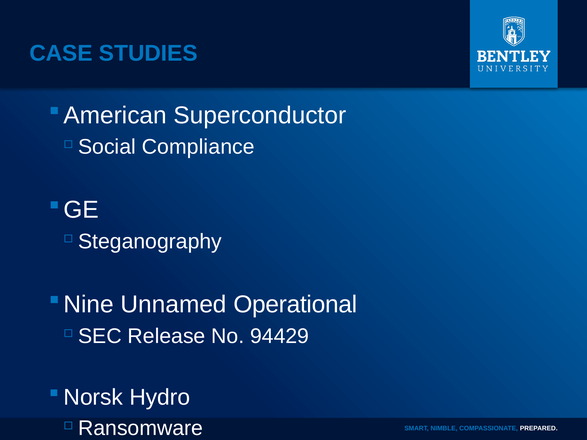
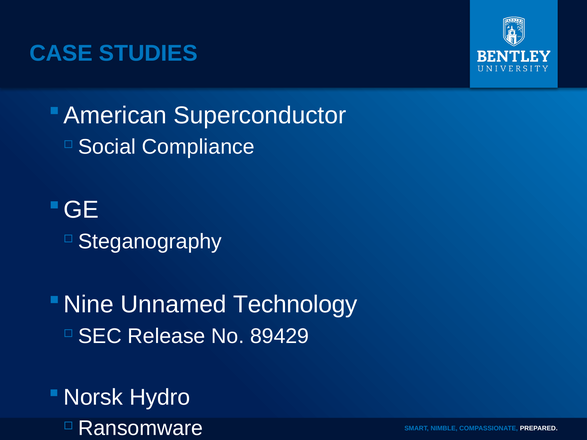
Operational: Operational -> Technology
94429: 94429 -> 89429
